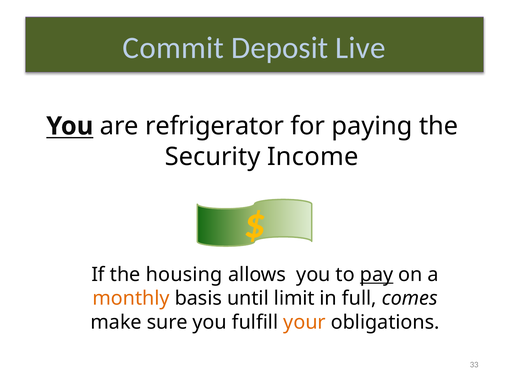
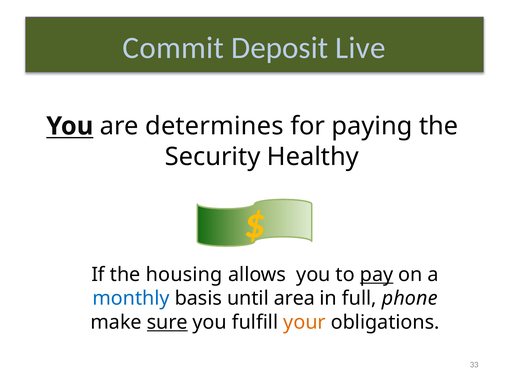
refrigerator: refrigerator -> determines
Income: Income -> Healthy
monthly colour: orange -> blue
limit: limit -> area
comes: comes -> phone
sure underline: none -> present
